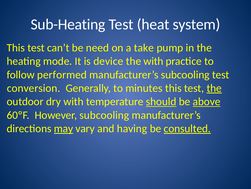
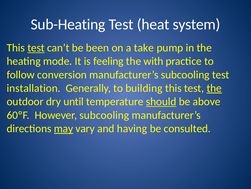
test at (36, 48) underline: none -> present
need: need -> been
device: device -> feeling
performed: performed -> conversion
conversion: conversion -> installation
minutes: minutes -> building
dry with: with -> until
above underline: present -> none
consulted underline: present -> none
